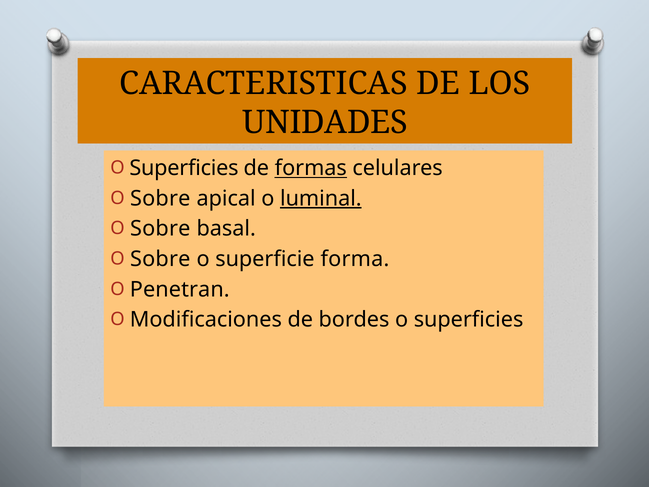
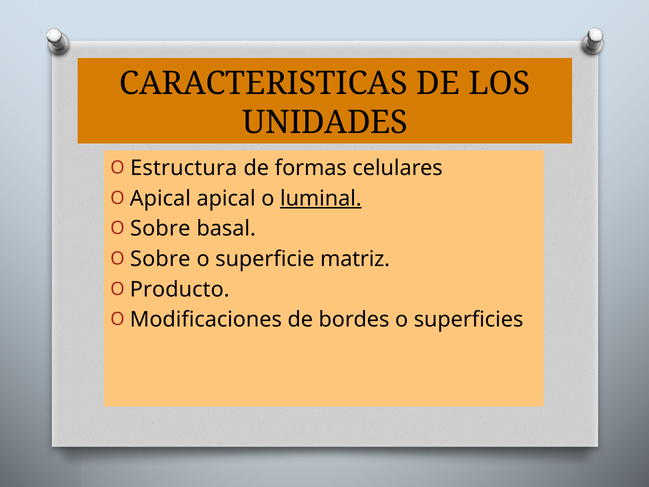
Superficies at (184, 168): Superficies -> Estructura
formas underline: present -> none
Sobre at (160, 198): Sobre -> Apical
forma: forma -> matriz
Penetran: Penetran -> Producto
